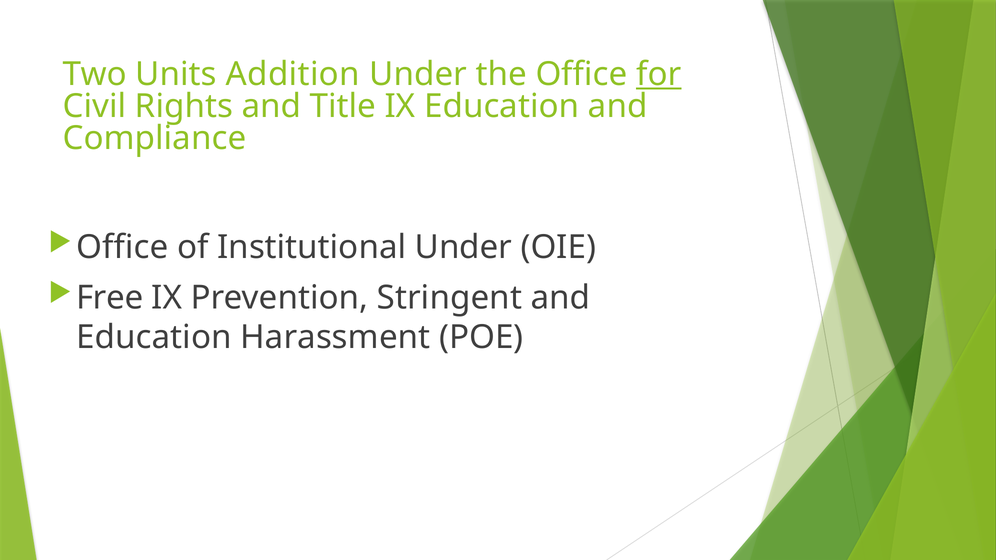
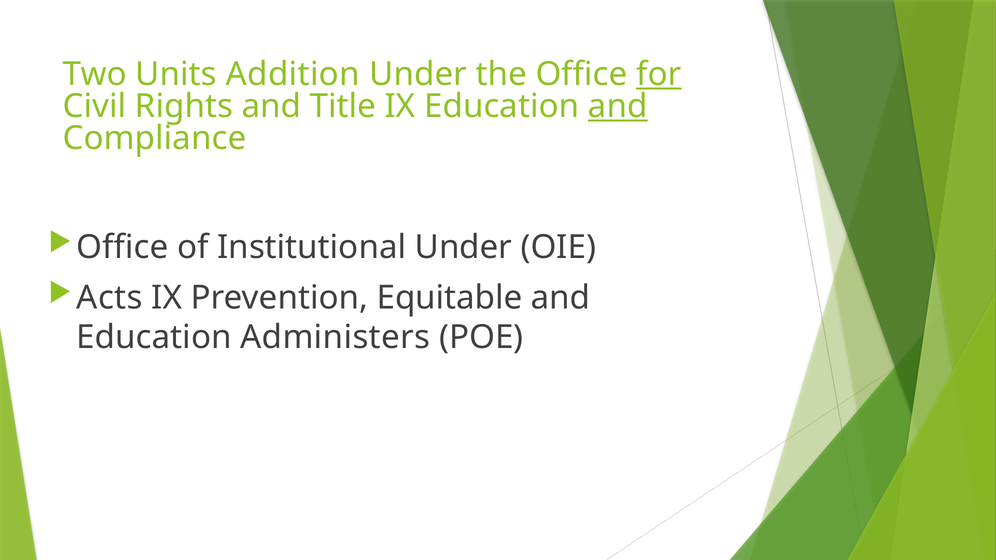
and at (618, 106) underline: none -> present
Free: Free -> Acts
Stringent: Stringent -> Equitable
Harassment: Harassment -> Administers
